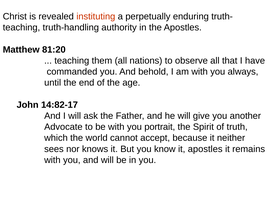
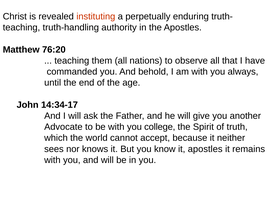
81:20: 81:20 -> 76:20
14:82-17: 14:82-17 -> 14:34-17
portrait: portrait -> college
